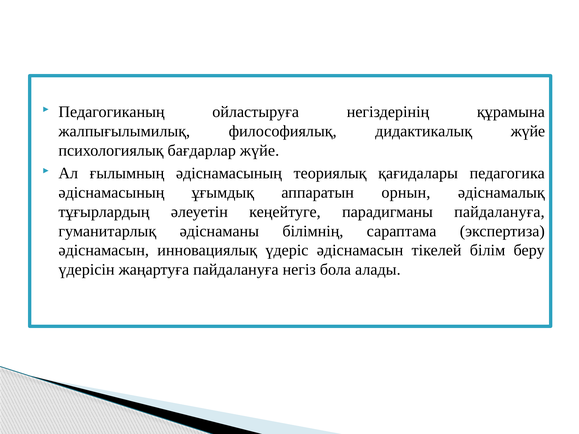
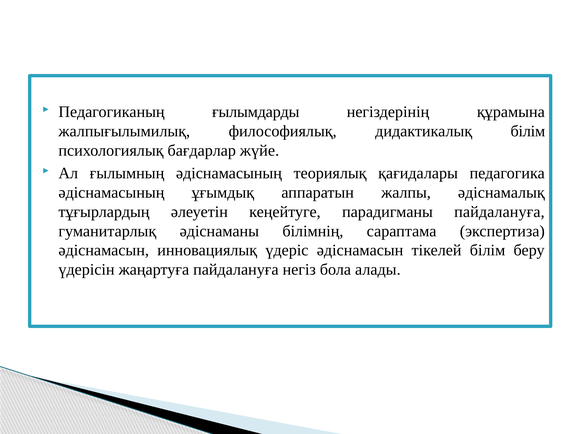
ойластыруға: ойластыруға -> ғылымдарды
дидактикалық жүйе: жүйе -> білім
орнын: орнын -> жалпы
